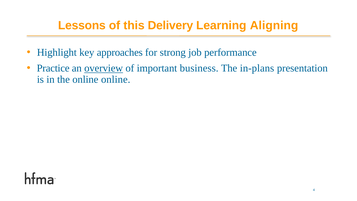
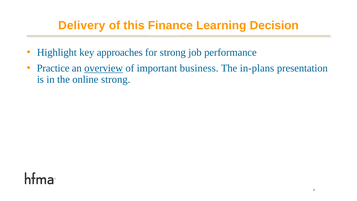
Lessons: Lessons -> Delivery
Delivery: Delivery -> Finance
Aligning: Aligning -> Decision
online online: online -> strong
